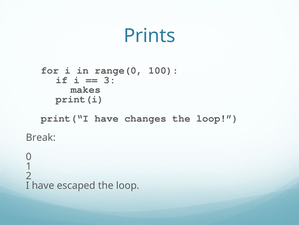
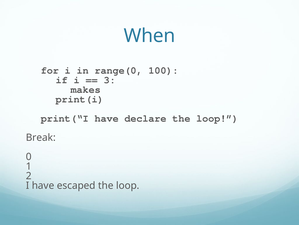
Prints: Prints -> When
changes: changes -> declare
